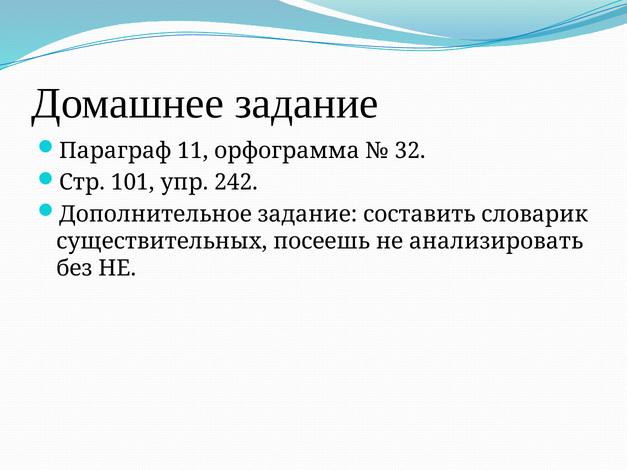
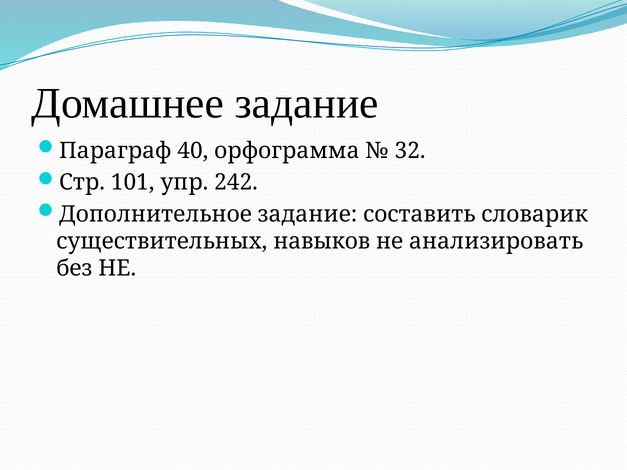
11: 11 -> 40
посеешь: посеешь -> навыков
